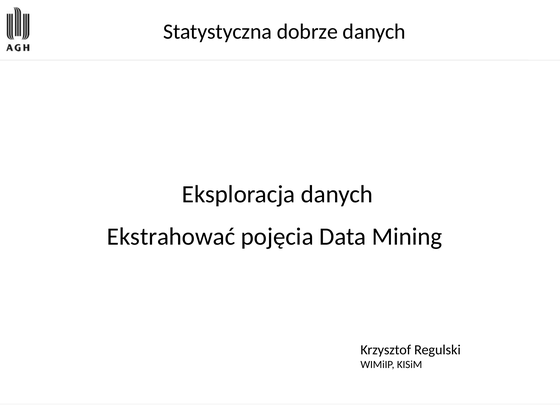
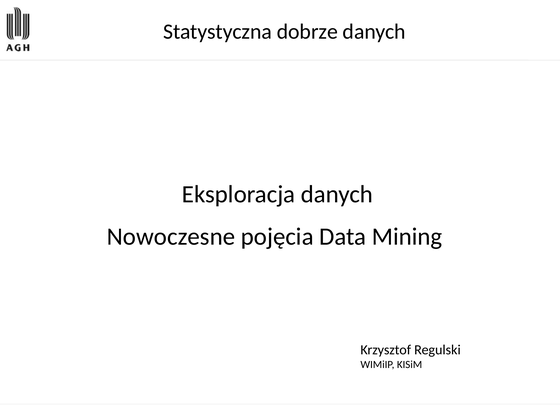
Ekstrahować: Ekstrahować -> Nowoczesne
